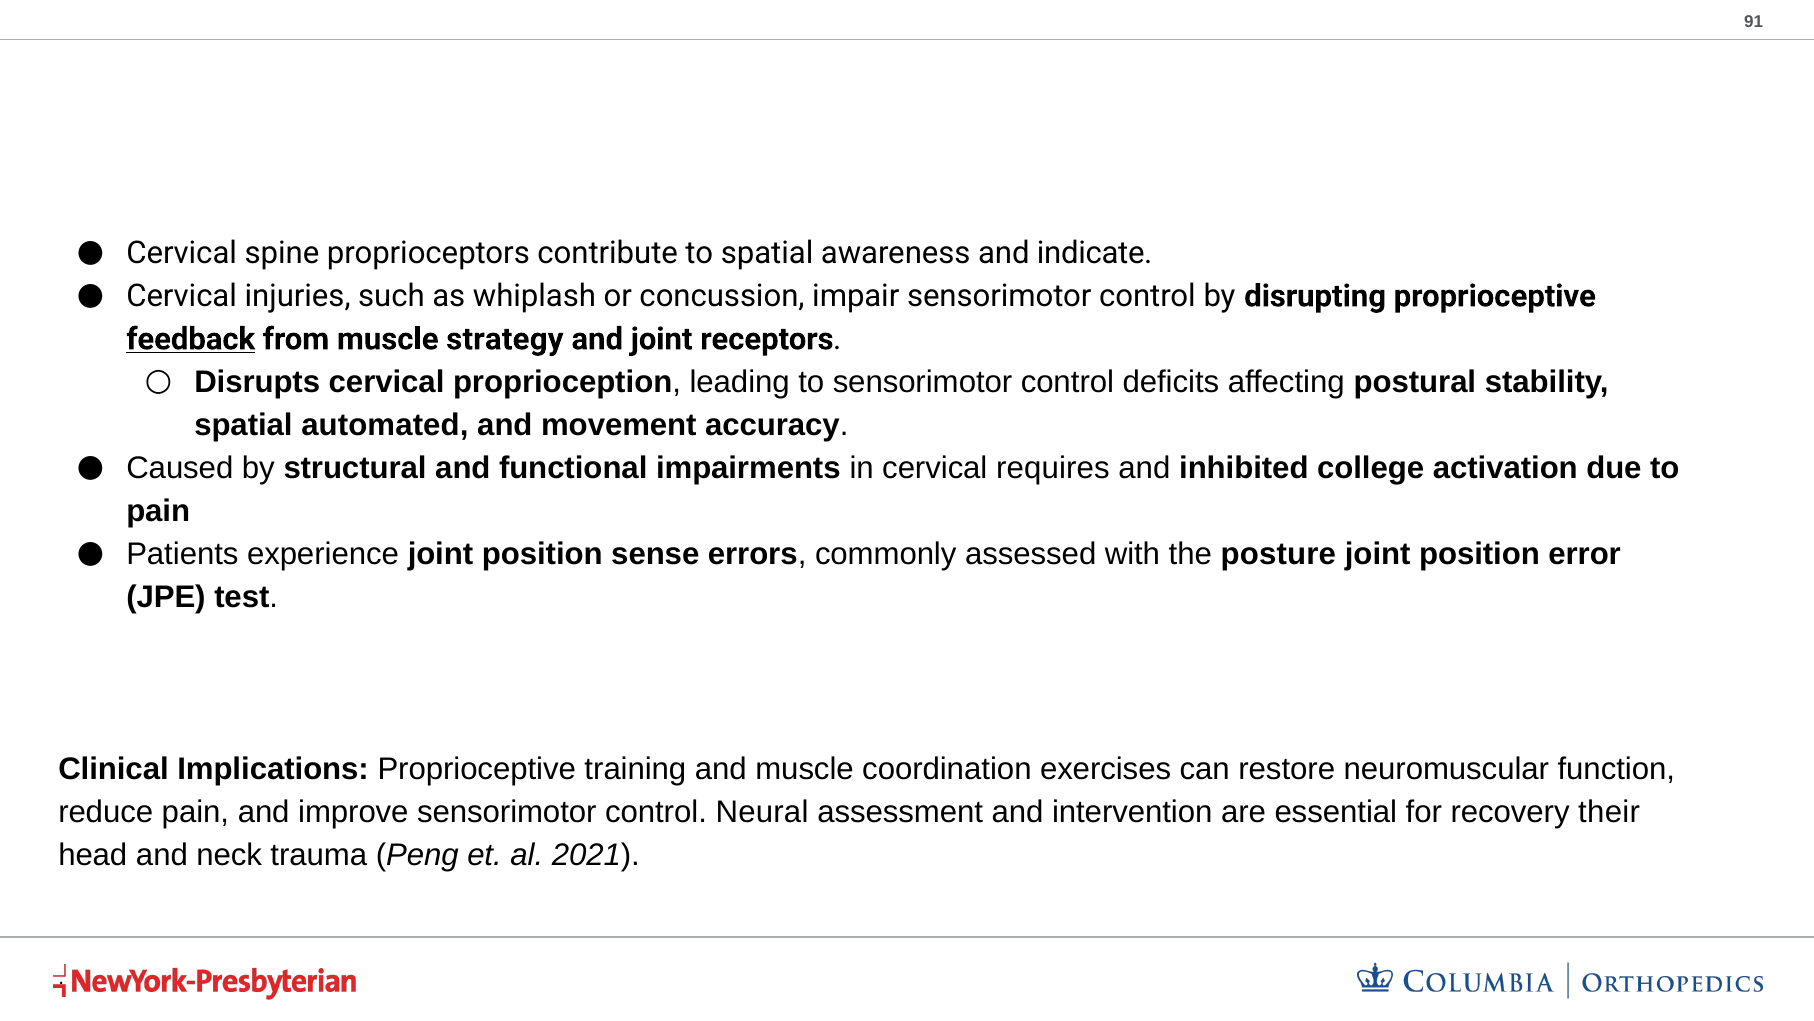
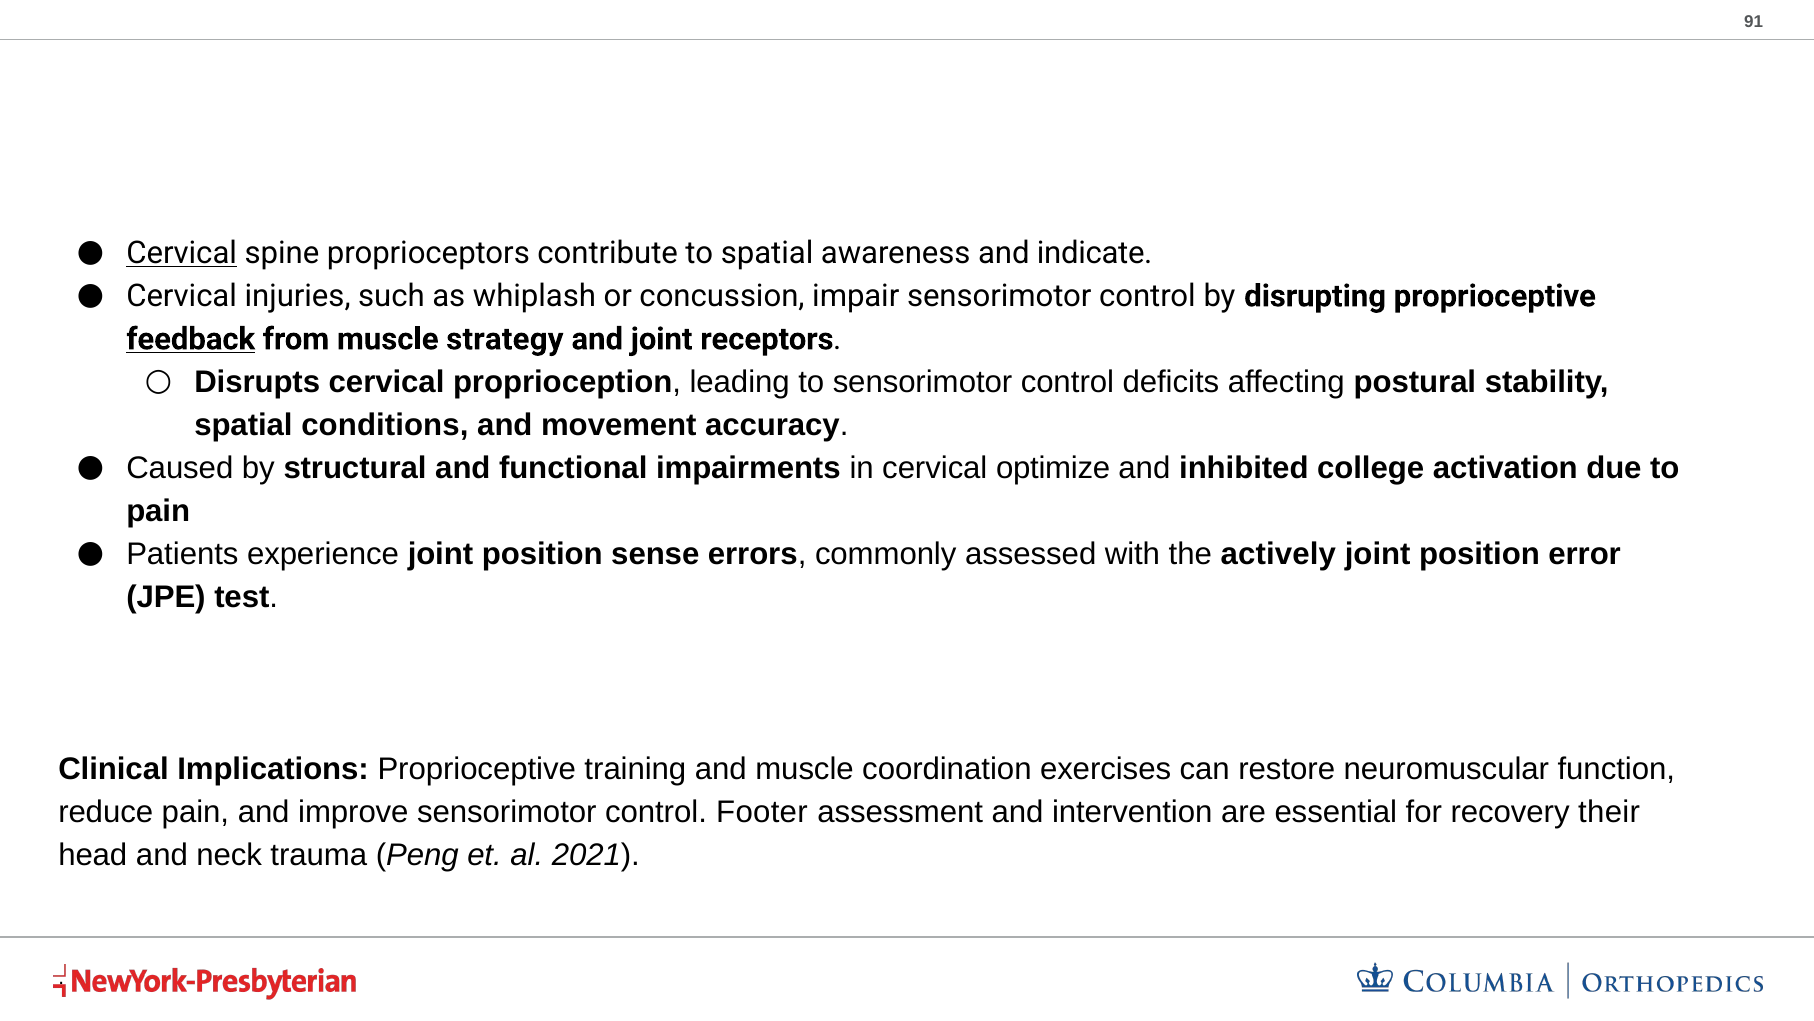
Cervical at (182, 253) underline: none -> present
automated: automated -> conditions
requires: requires -> optimize
posture: posture -> actively
Neural: Neural -> Footer
